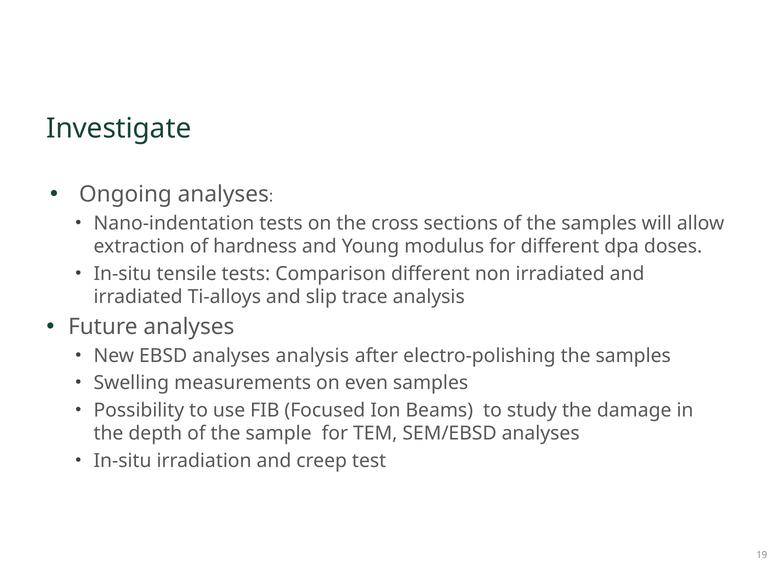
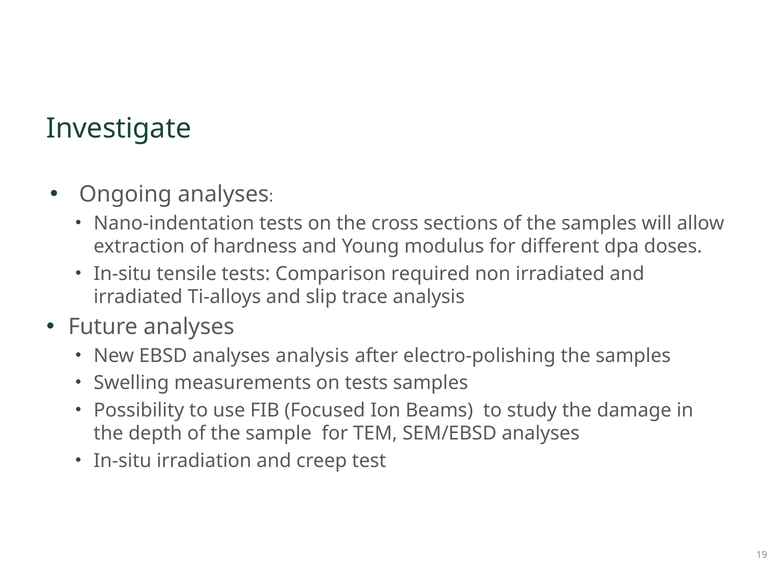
Comparison different: different -> required
on even: even -> tests
